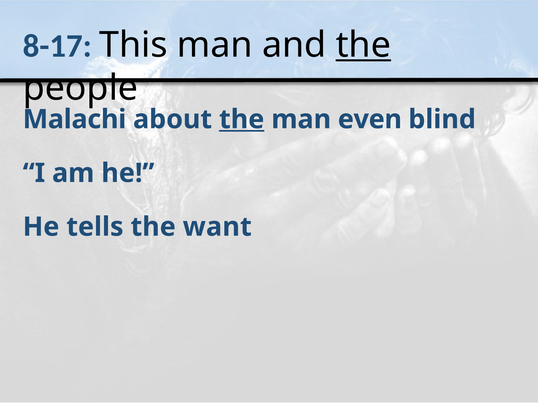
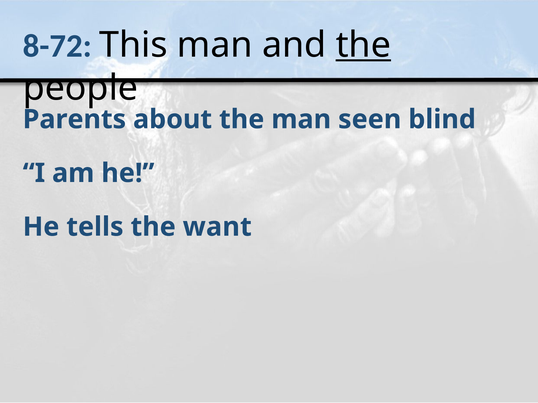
8-17: 8-17 -> 8-72
Malachi: Malachi -> Parents
the at (242, 120) underline: present -> none
even: even -> seen
